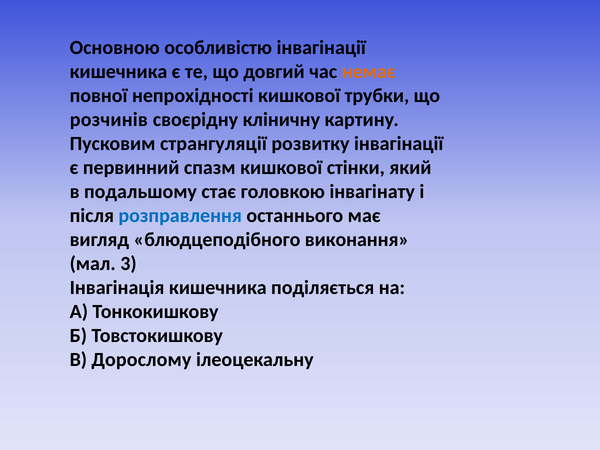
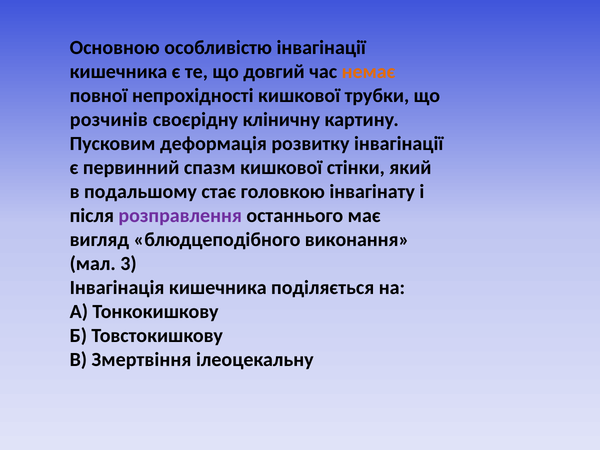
странгуляції: странгуляції -> деформація
розправлення colour: blue -> purple
Дорослому: Дорослому -> Змертвіння
